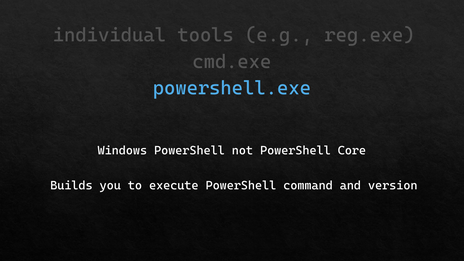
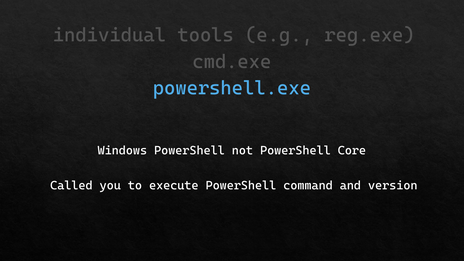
Builds: Builds -> Called
